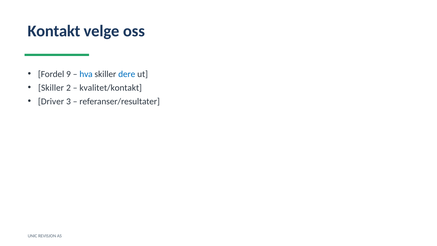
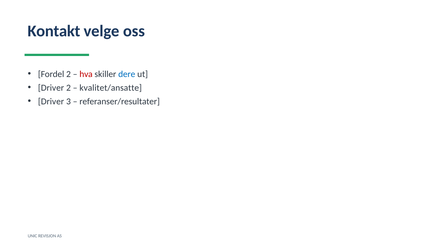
Fordel 9: 9 -> 2
hva colour: blue -> red
Skiller at (51, 88): Skiller -> Driver
kvalitet/kontakt: kvalitet/kontakt -> kvalitet/ansatte
